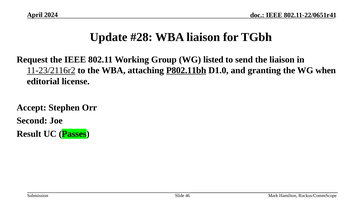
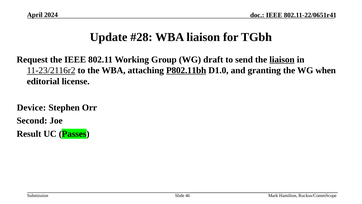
listed: listed -> draft
liaison at (282, 59) underline: none -> present
Accept: Accept -> Device
